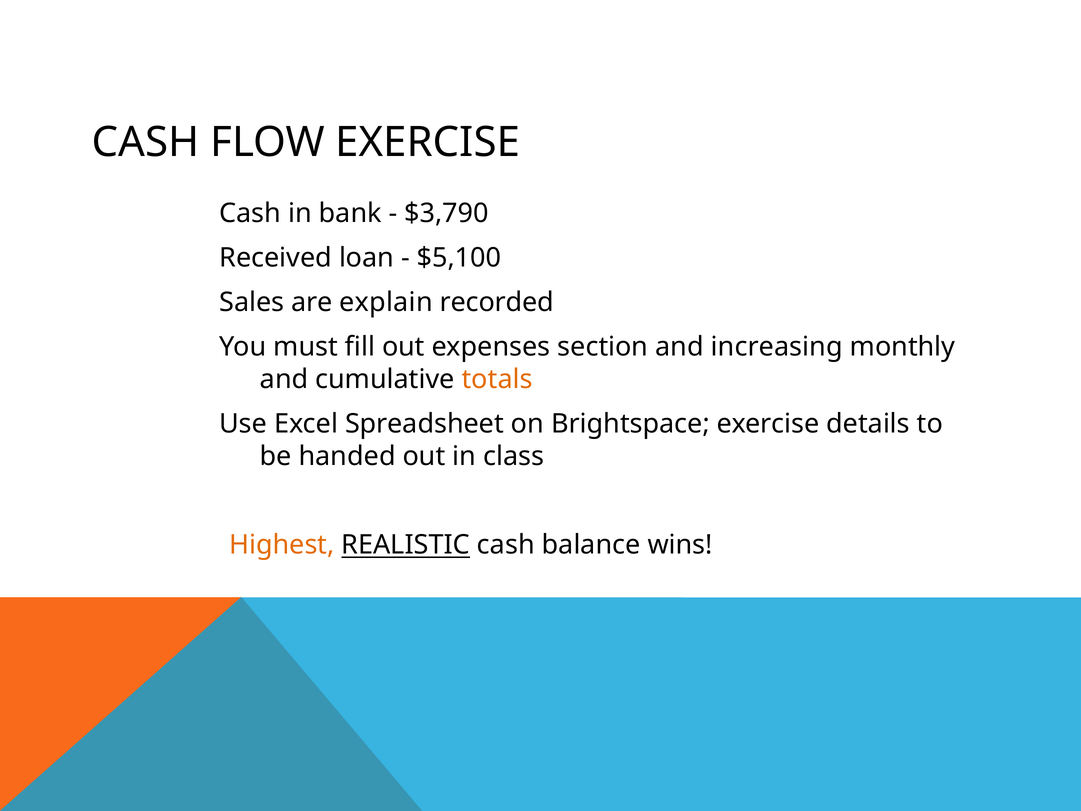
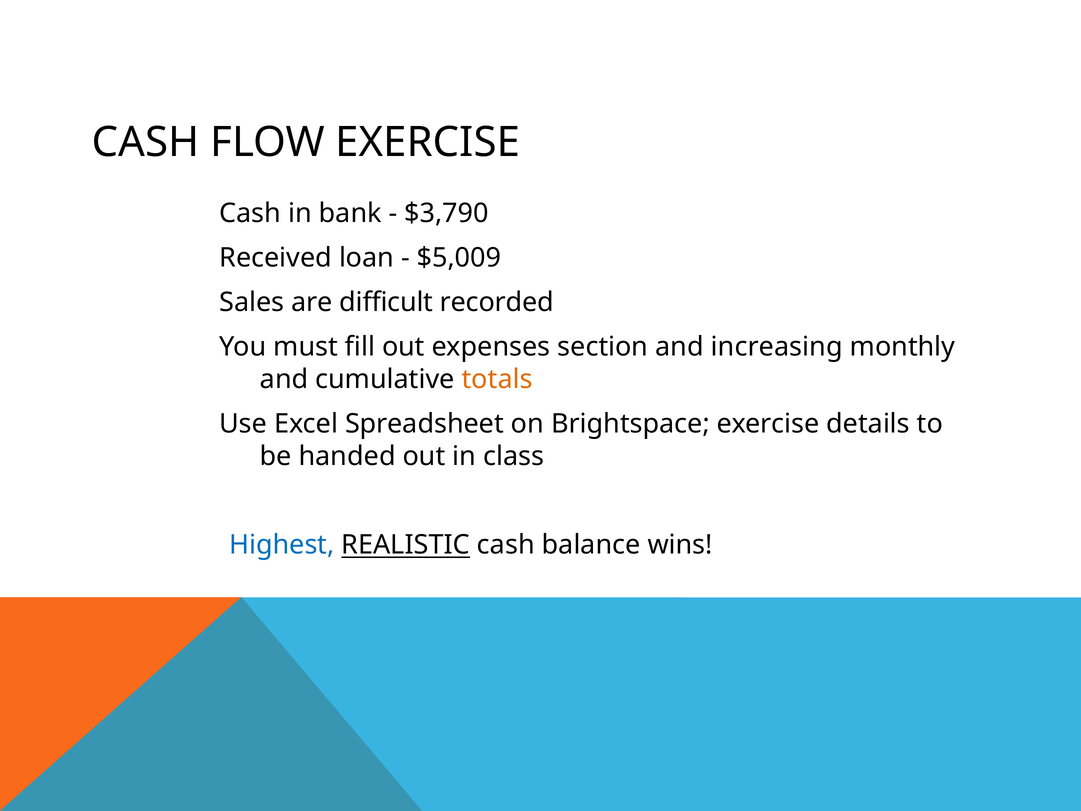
$5,100: $5,100 -> $5,009
explain: explain -> difficult
Highest colour: orange -> blue
